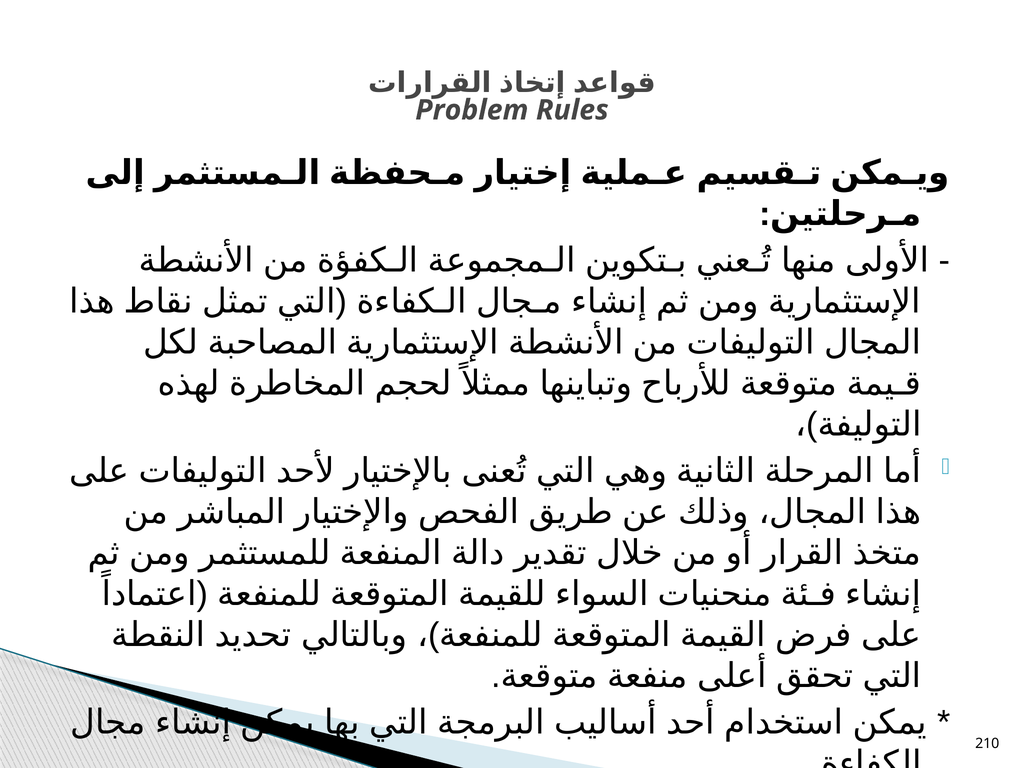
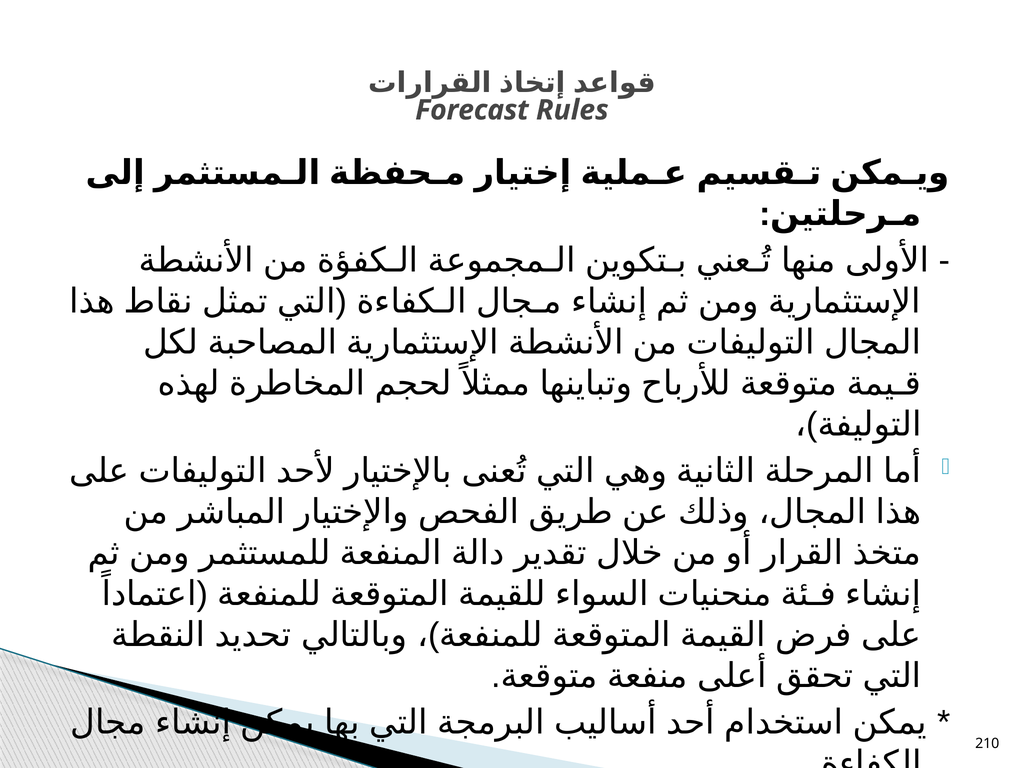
Problem: Problem -> Forecast
